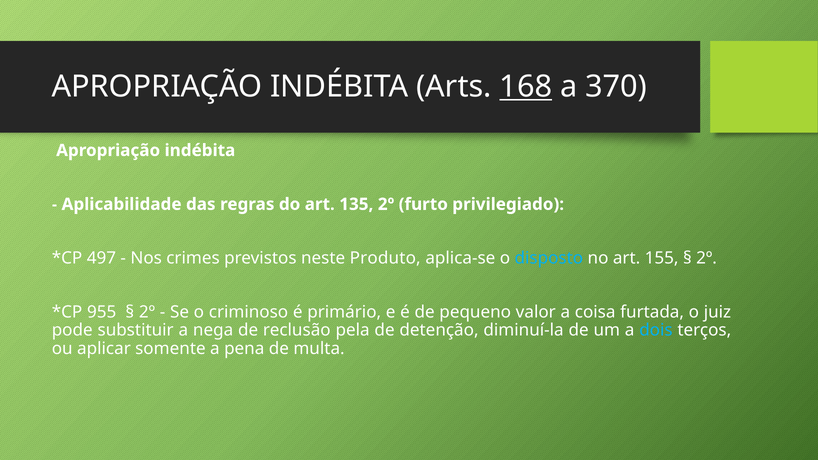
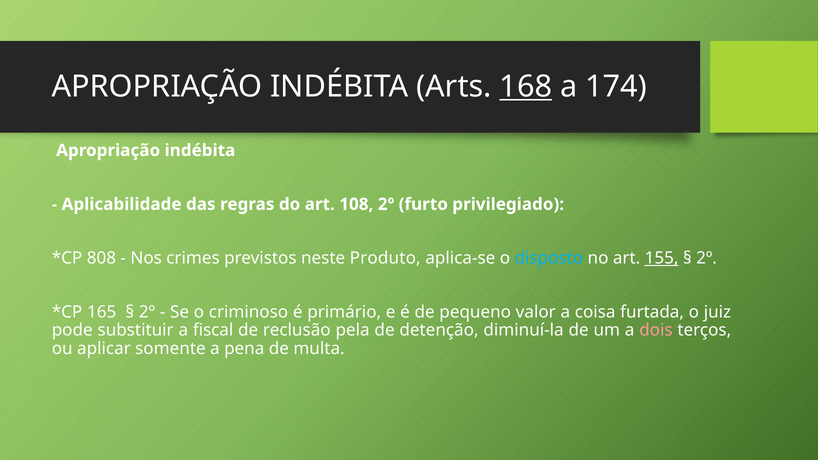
370: 370 -> 174
135: 135 -> 108
497: 497 -> 808
155 underline: none -> present
955: 955 -> 165
nega: nega -> fiscal
dois colour: light blue -> pink
